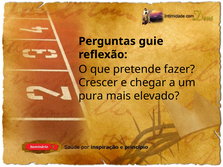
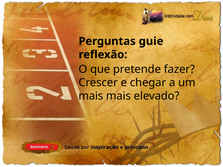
pura at (91, 96): pura -> mais
